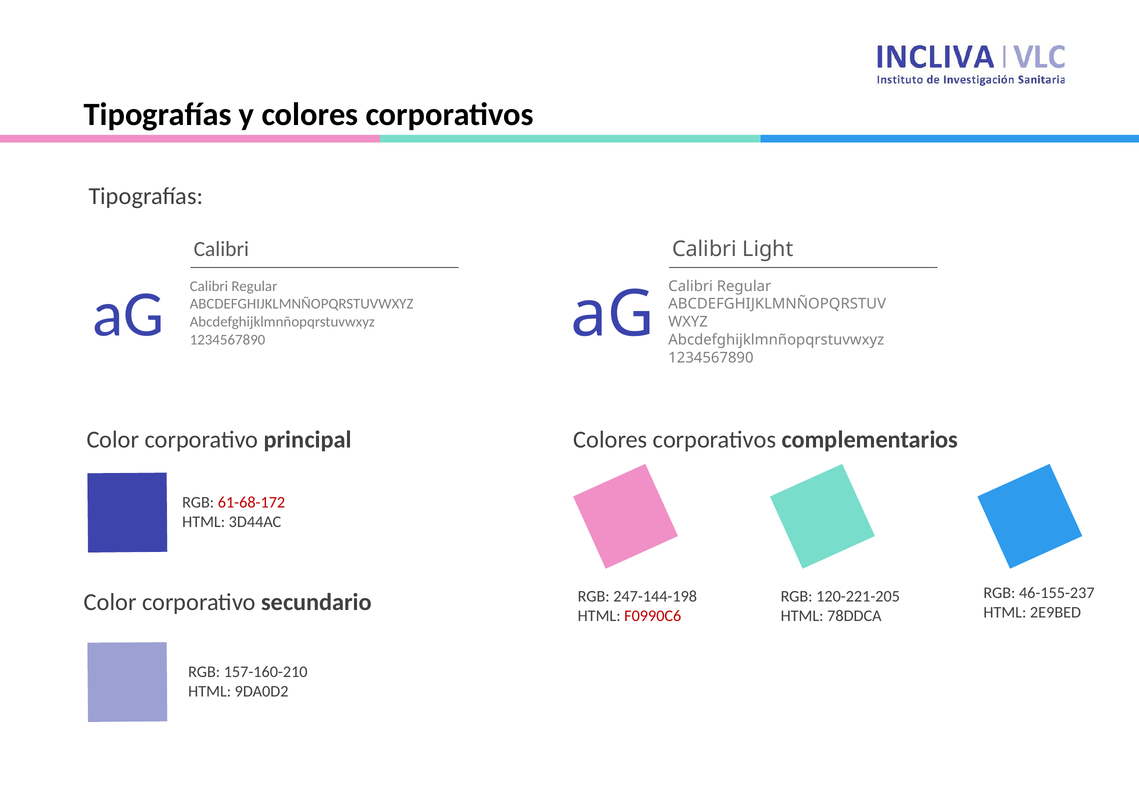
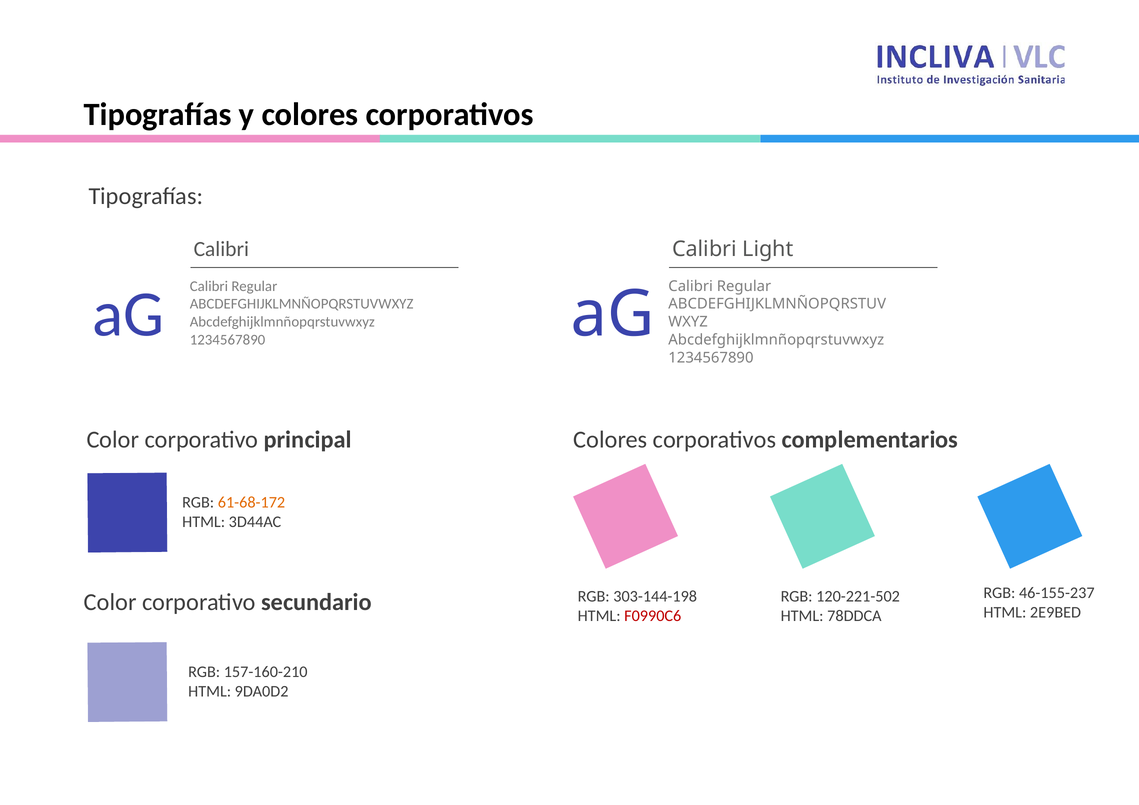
61-68-172 colour: red -> orange
120-221-205: 120-221-205 -> 120-221-502
247-144-198: 247-144-198 -> 303-144-198
